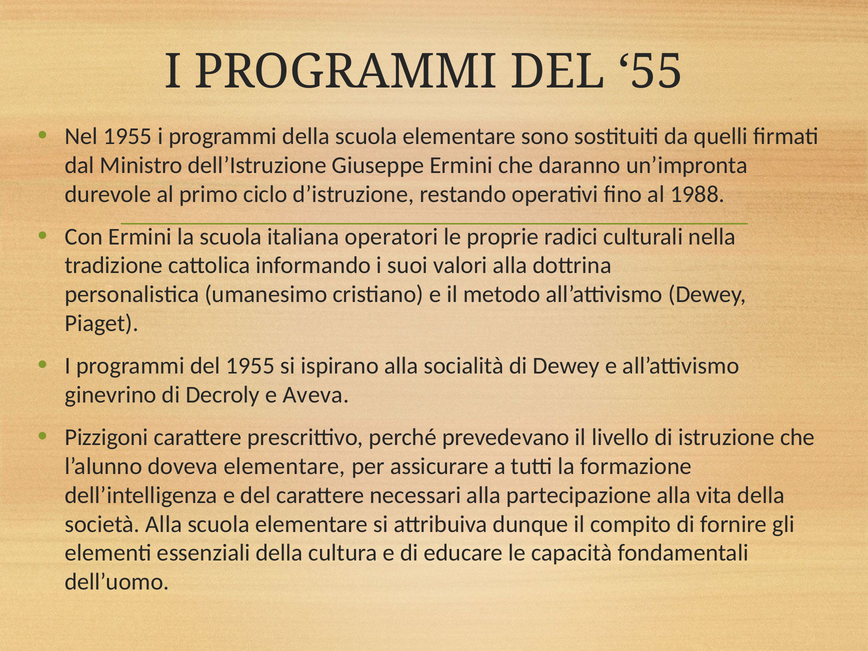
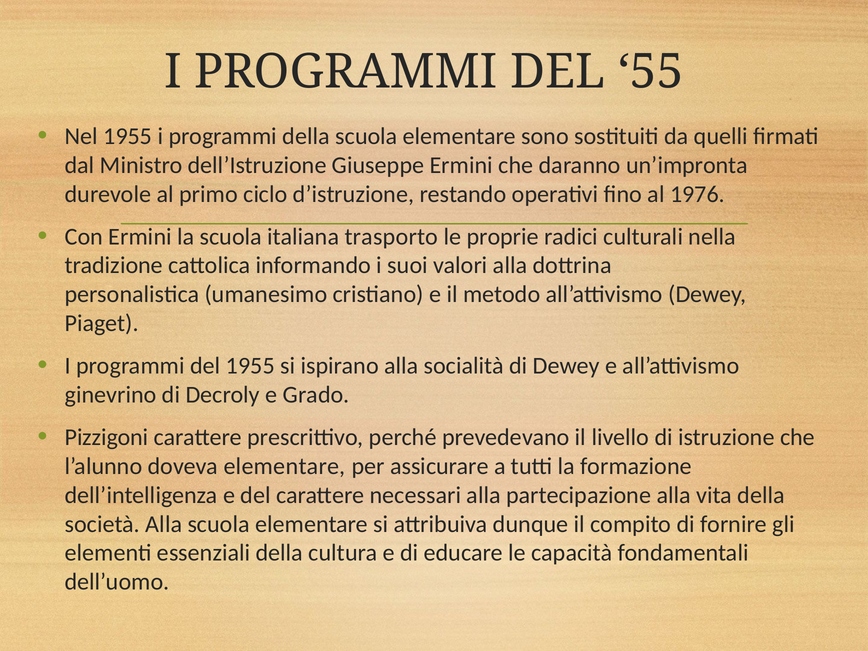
1988: 1988 -> 1976
operatori: operatori -> trasporto
Aveva: Aveva -> Grado
